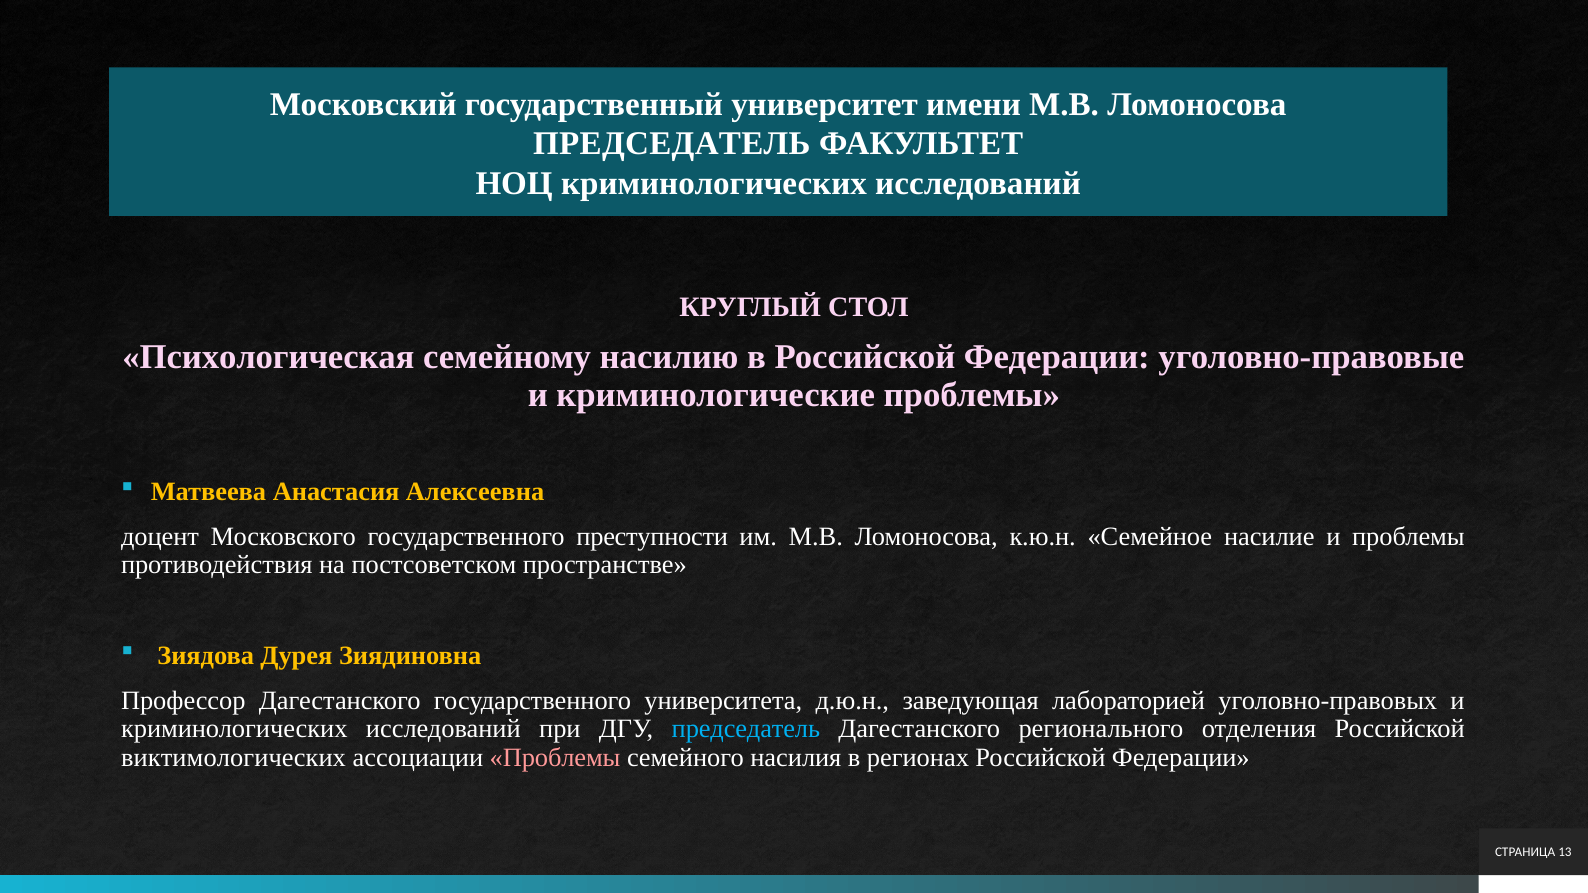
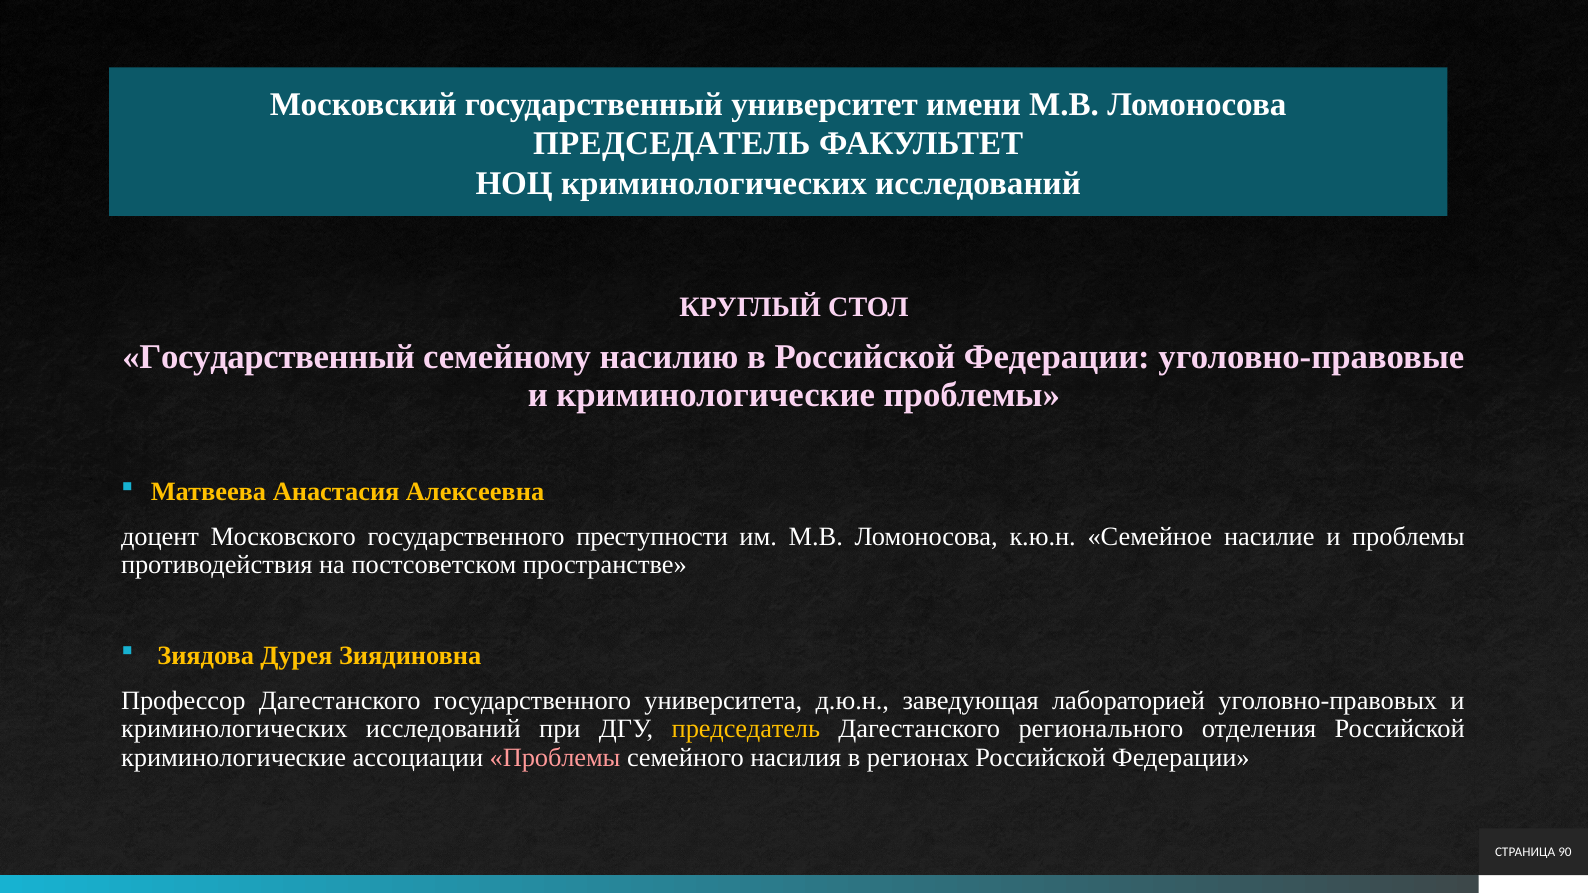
Психологическая at (268, 358): Психологическая -> Государственный
председатель at (746, 729) colour: light blue -> yellow
виктимологических at (234, 758): виктимологических -> криминологические
13: 13 -> 90
